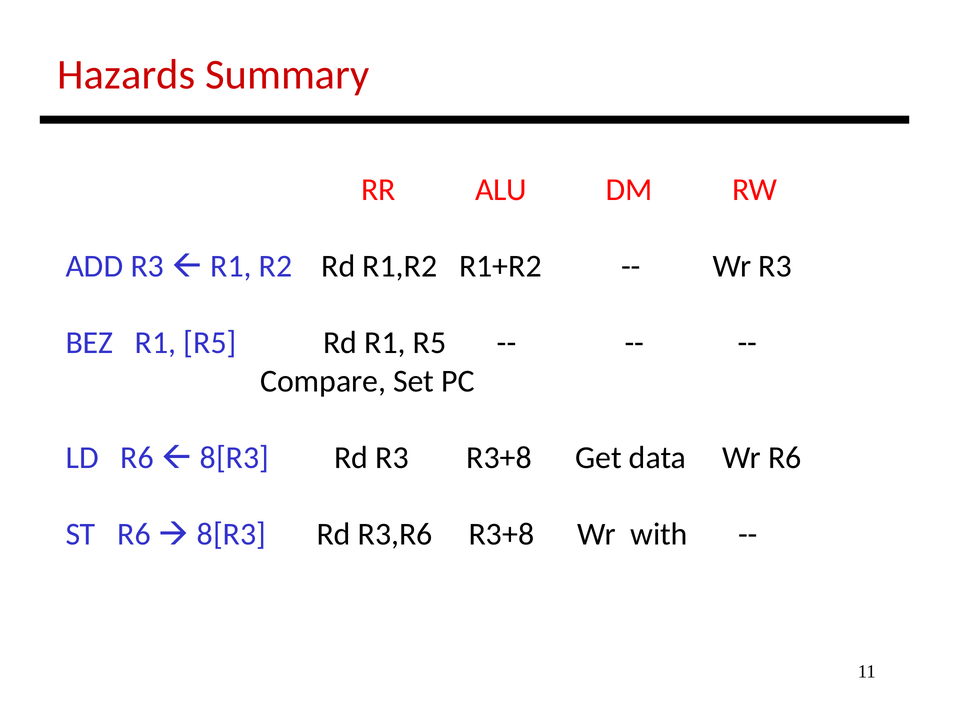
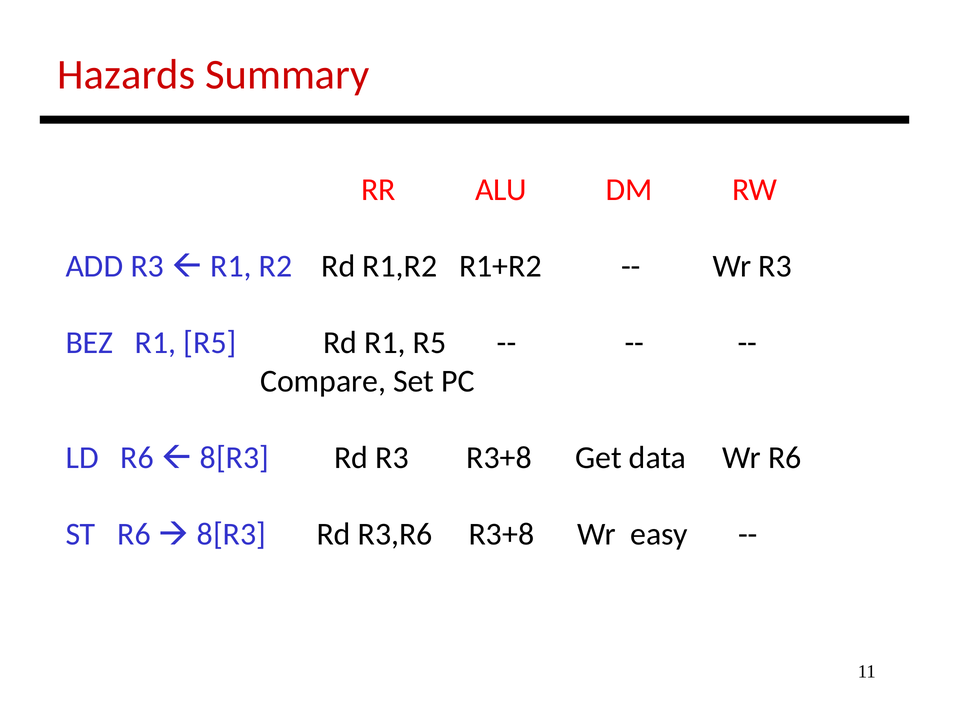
with: with -> easy
